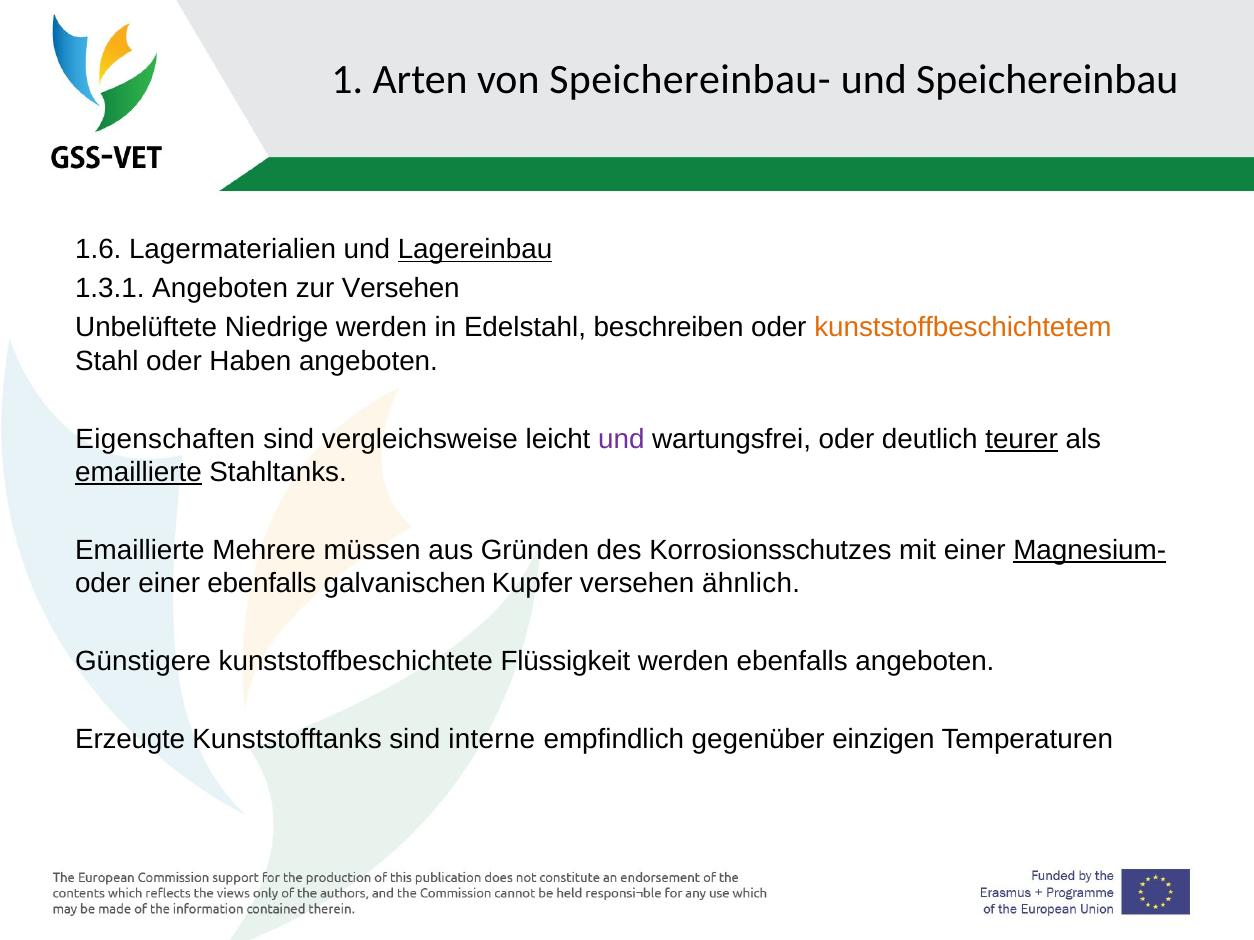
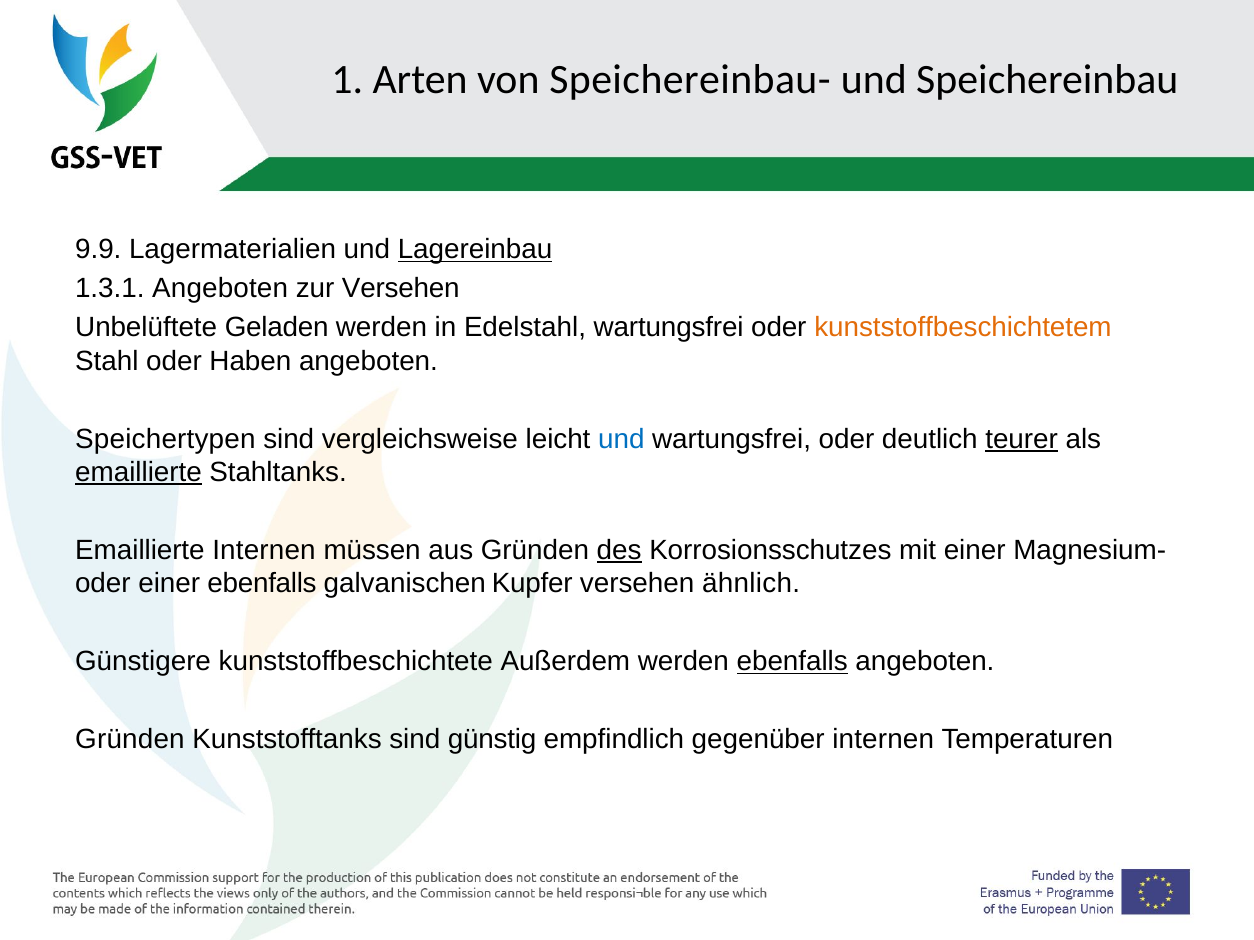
1.6: 1.6 -> 9.9
Niedrige: Niedrige -> Geladen
Edelstahl beschreiben: beschreiben -> wartungsfrei
Eigenschaften: Eigenschaften -> Speichertypen
und at (621, 439) colour: purple -> blue
Emaillierte Mehrere: Mehrere -> Internen
des underline: none -> present
Magnesium- underline: present -> none
Flüssigkeit: Flüssigkeit -> Außerdem
ebenfalls at (792, 662) underline: none -> present
Erzeugte at (130, 740): Erzeugte -> Gründen
interne: interne -> günstig
gegenüber einzigen: einzigen -> internen
